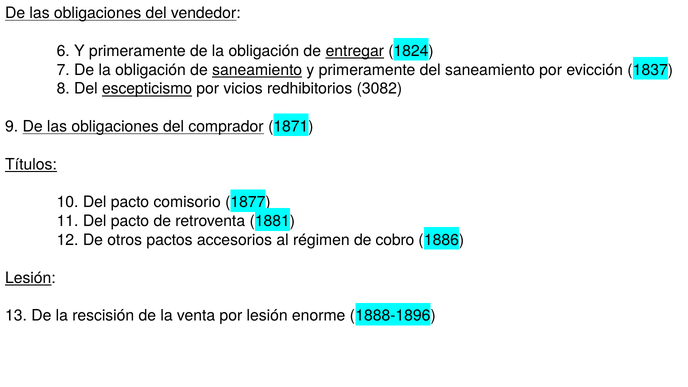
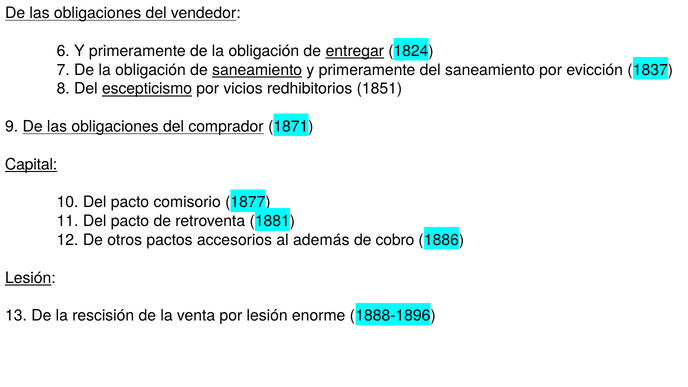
3082: 3082 -> 1851
Títulos: Títulos -> Capital
régimen: régimen -> además
